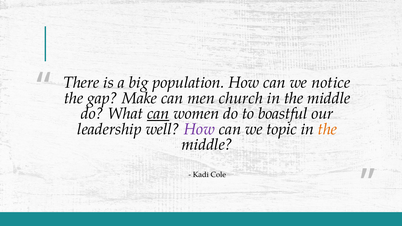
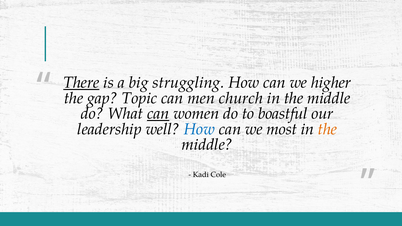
There underline: none -> present
population: population -> struggling
notice: notice -> higher
Make: Make -> Topic
How at (199, 129) colour: purple -> blue
topic: topic -> most
